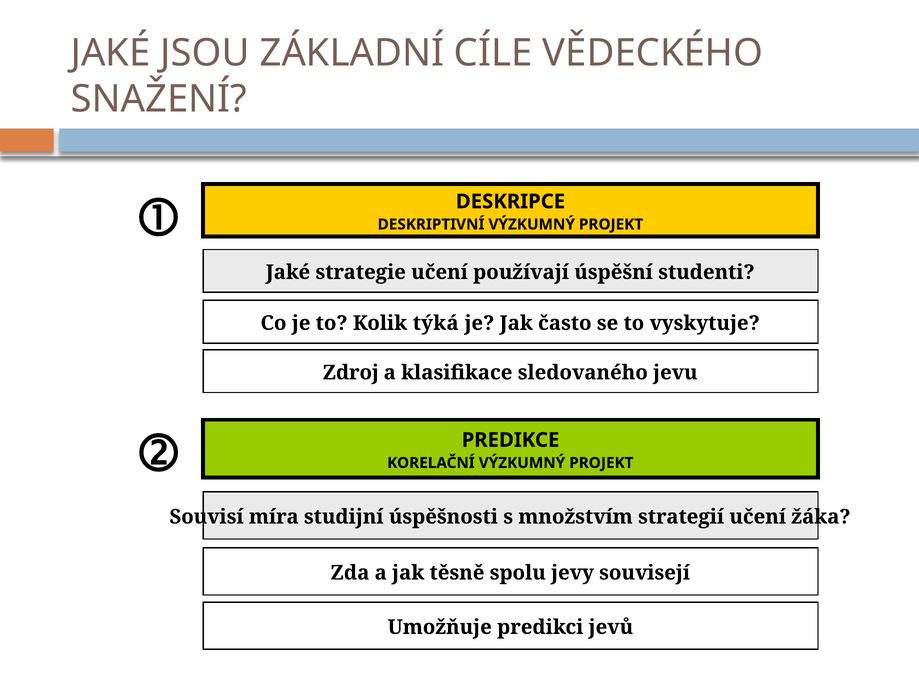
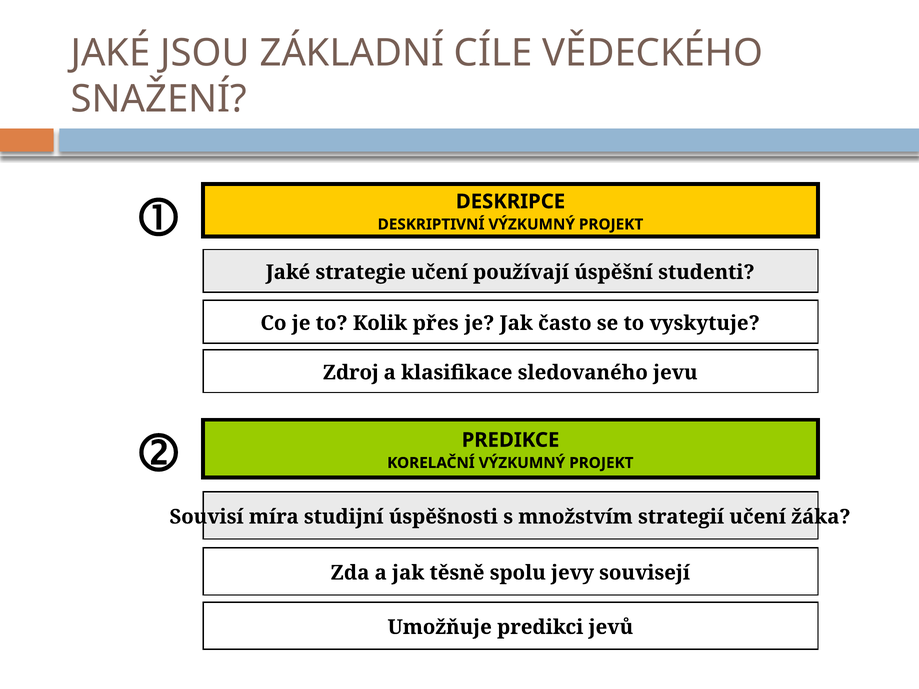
týká: týká -> přes
